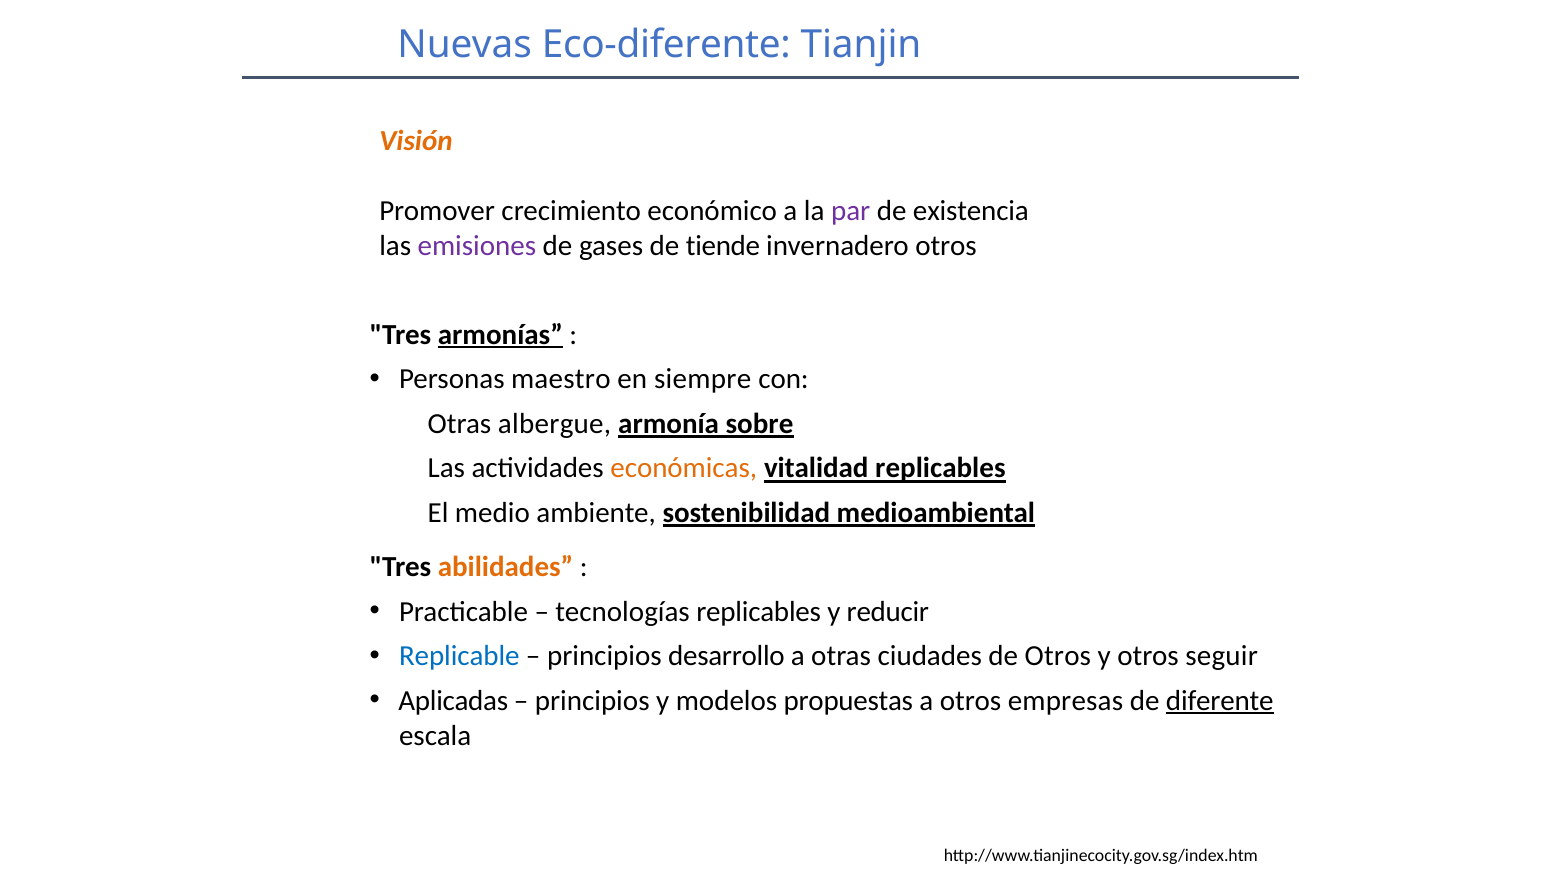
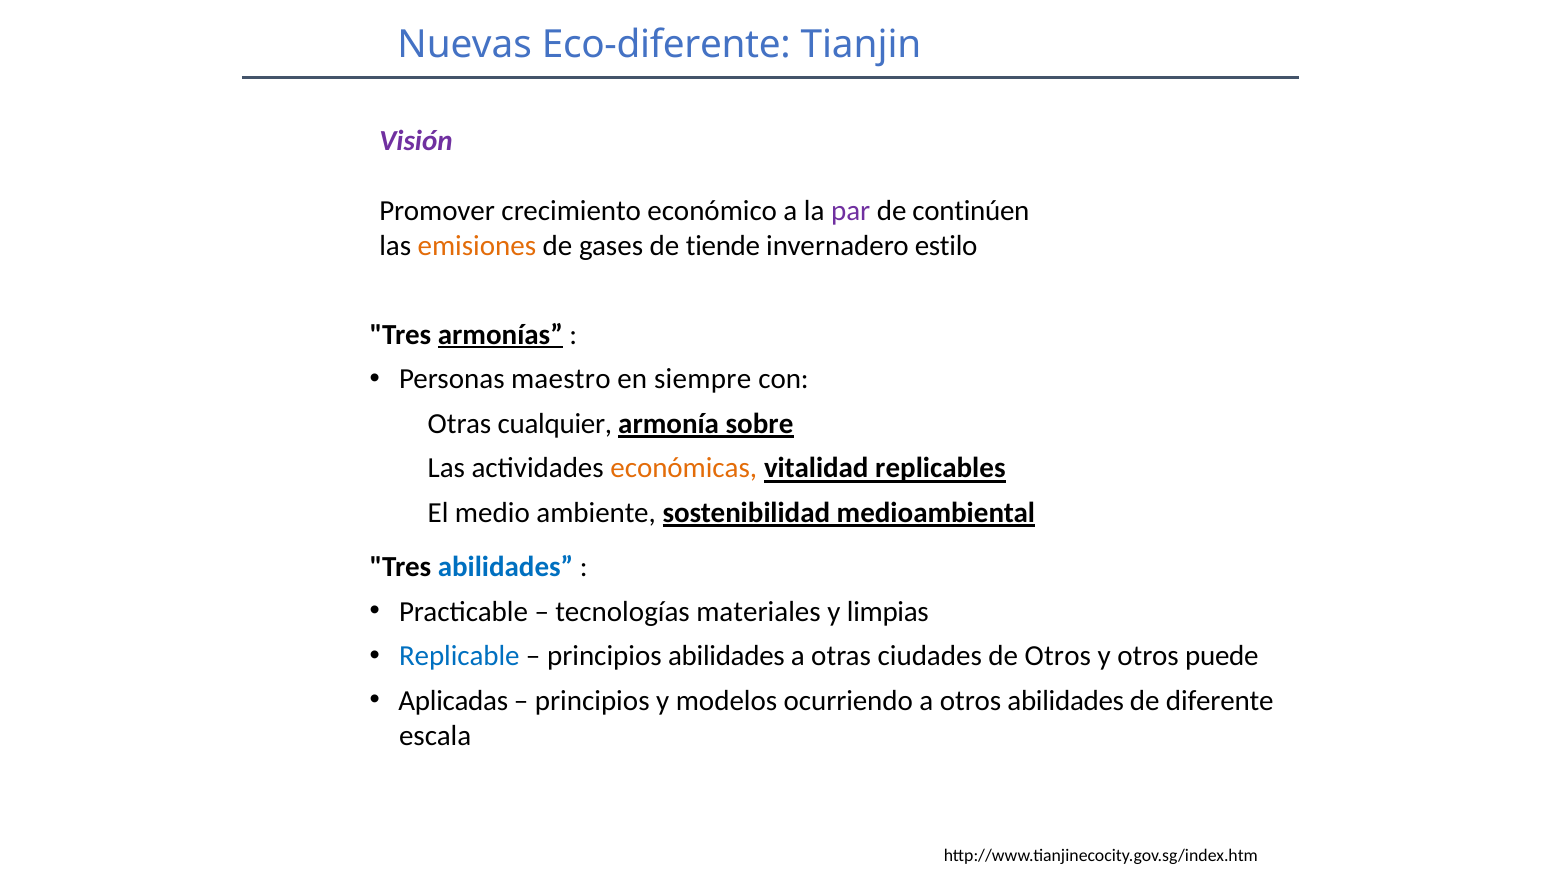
Visión colour: orange -> purple
existencia: existencia -> continúen
emisiones colour: purple -> orange
invernadero otros: otros -> estilo
albergue: albergue -> cualquier
abilidades at (506, 567) colour: orange -> blue
tecnologías replicables: replicables -> materiales
reducir: reducir -> limpias
principios desarrollo: desarrollo -> abilidades
seguir: seguir -> puede
propuestas: propuestas -> ocurriendo
otros empresas: empresas -> abilidades
diferente underline: present -> none
